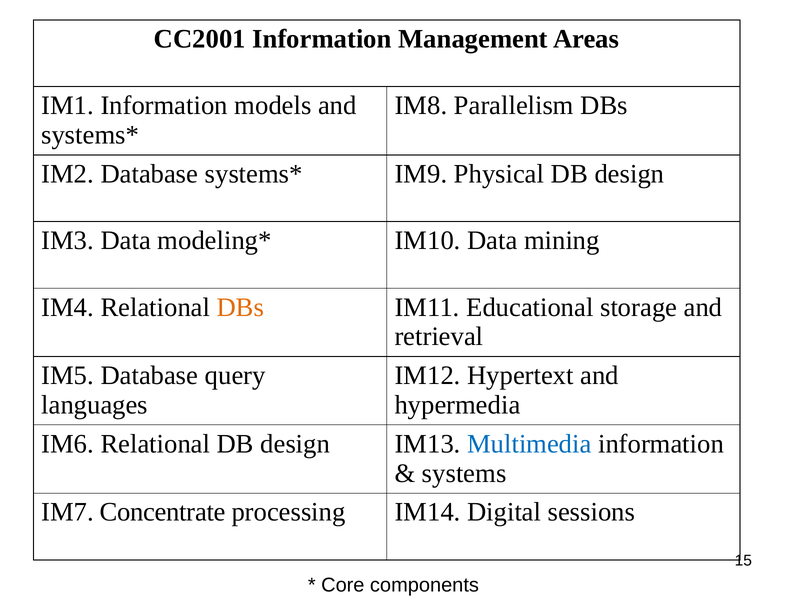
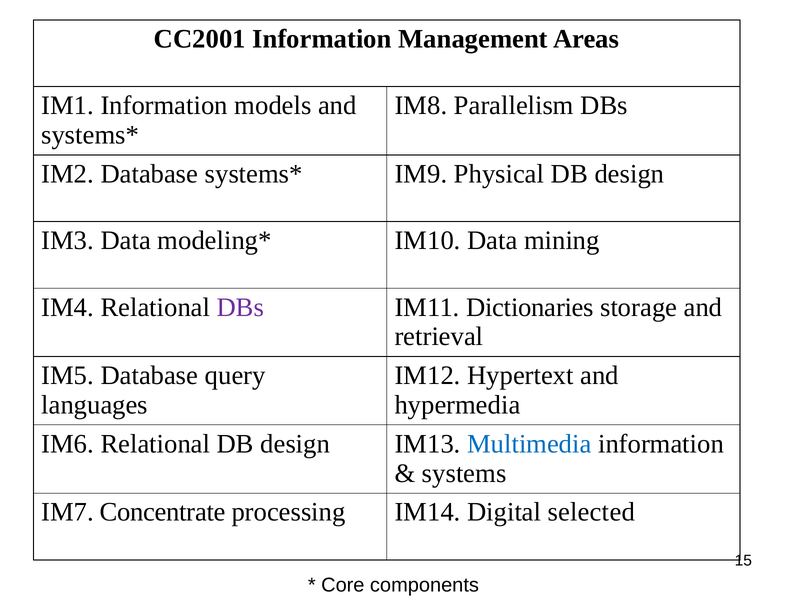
DBs at (240, 307) colour: orange -> purple
Educational: Educational -> Dictionaries
sessions: sessions -> selected
